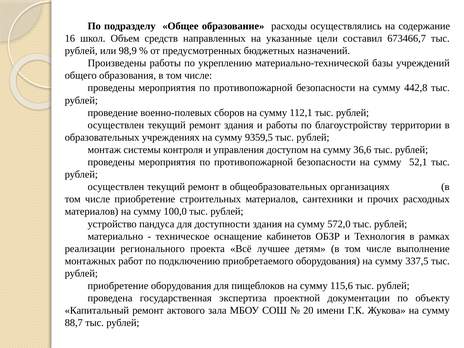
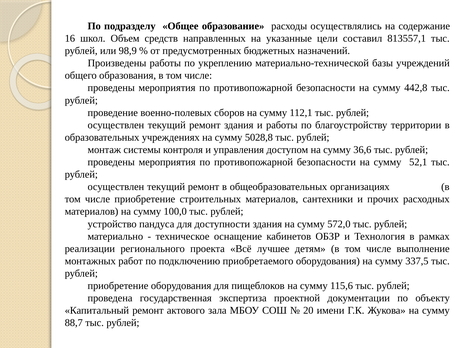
673466,7: 673466,7 -> 813557,1
9359,5: 9359,5 -> 5028,8
